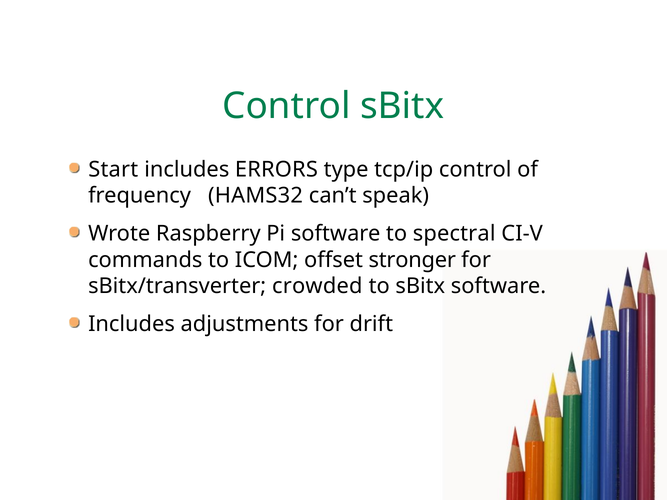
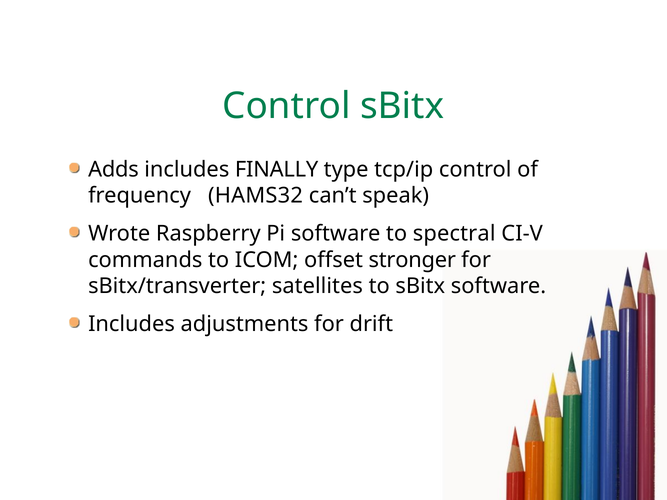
Start: Start -> Adds
ERRORS: ERRORS -> FINALLY
crowded: crowded -> satellites
